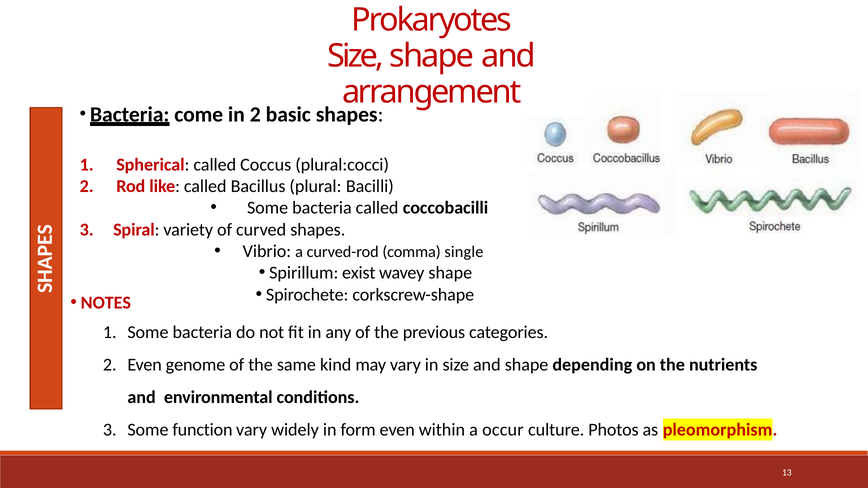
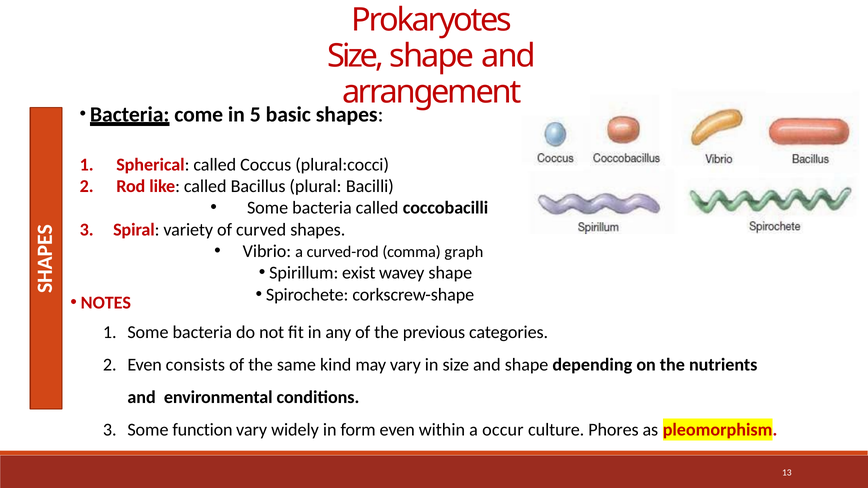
in 2: 2 -> 5
single: single -> graph
genome: genome -> consists
Photos: Photos -> Phores
